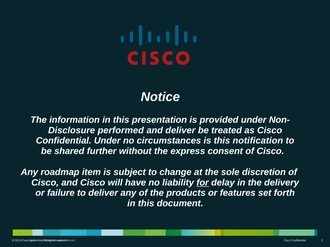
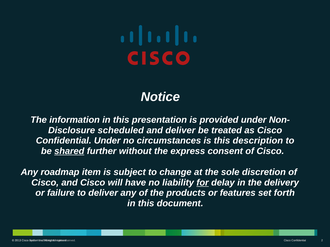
performed: performed -> scheduled
notification: notification -> description
shared underline: none -> present
